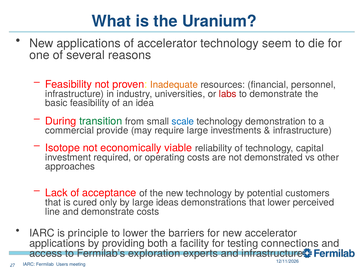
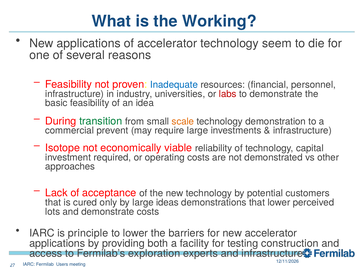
Uranium: Uranium -> Working
Inadequate colour: orange -> blue
scale colour: blue -> orange
provide: provide -> prevent
line: line -> lots
connections: connections -> construction
